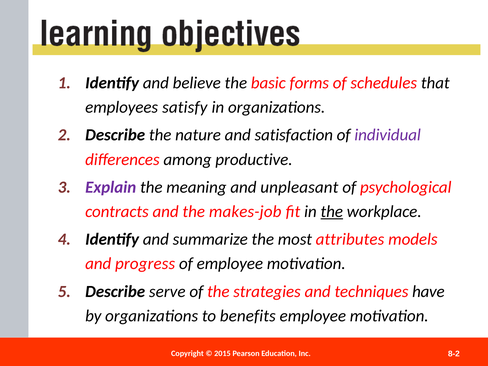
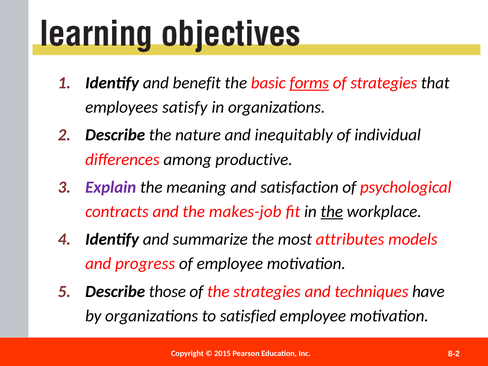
believe: believe -> benefit
forms underline: none -> present
of schedules: schedules -> strategies
satisfaction: satisfaction -> inequitably
individual colour: purple -> black
unpleasant: unpleasant -> satisfaction
serve: serve -> those
benefits: benefits -> satisfied
